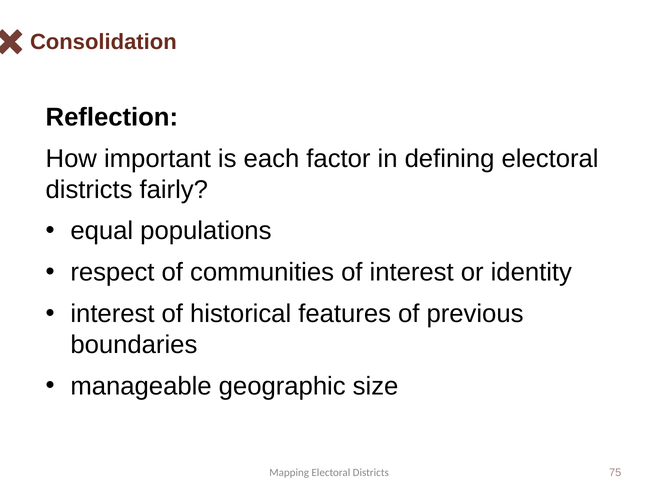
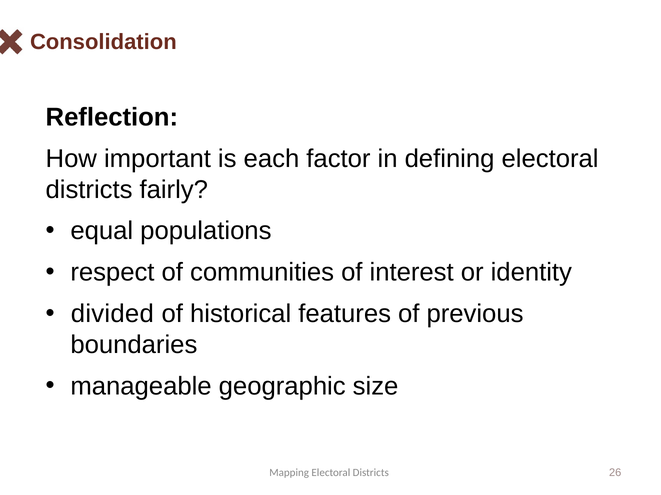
interest at (112, 314): interest -> divided
75: 75 -> 26
